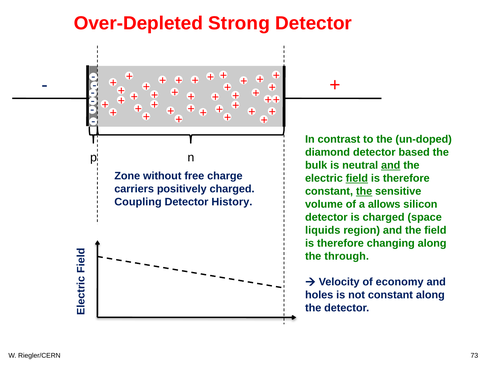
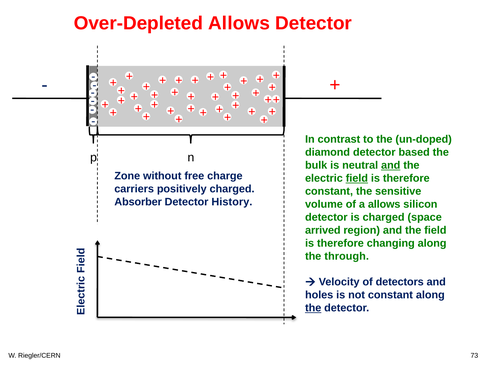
Over-Depleted Strong: Strong -> Allows
the at (364, 191) underline: present -> none
Coupling: Coupling -> Absorber
liquids: liquids -> arrived
economy: economy -> detectors
the at (313, 308) underline: none -> present
